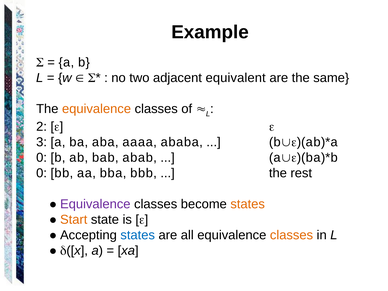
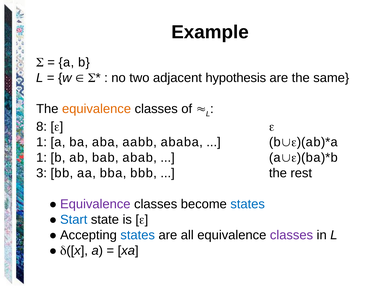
equivalent: equivalent -> hypothesis
2: 2 -> 8
3 at (42, 142): 3 -> 1
aaaa: aaaa -> aabb
0 at (42, 158): 0 -> 1
0 at (42, 173): 0 -> 3
states at (248, 204) colour: orange -> blue
Start colour: orange -> blue
classes at (291, 235) colour: orange -> purple
